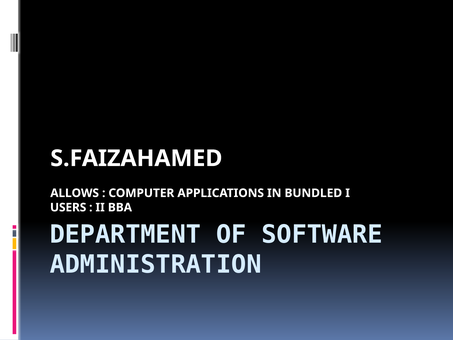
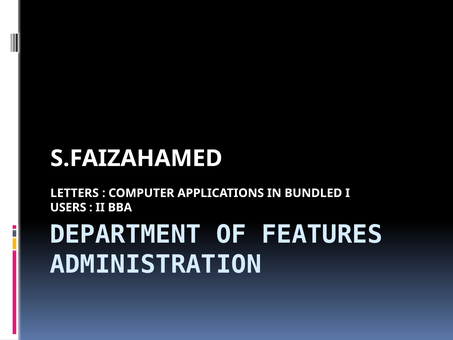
ALLOWS: ALLOWS -> LETTERS
SOFTWARE: SOFTWARE -> FEATURES
